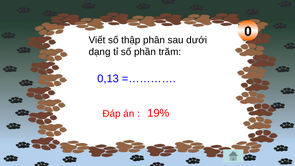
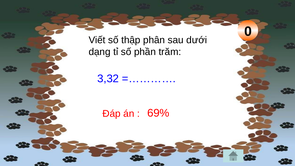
0,13: 0,13 -> 3,32
19%: 19% -> 69%
